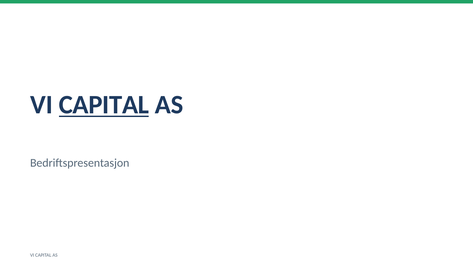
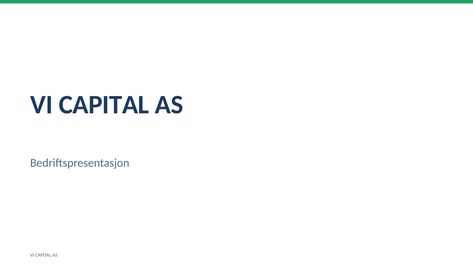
CAPITAL at (104, 105) underline: present -> none
